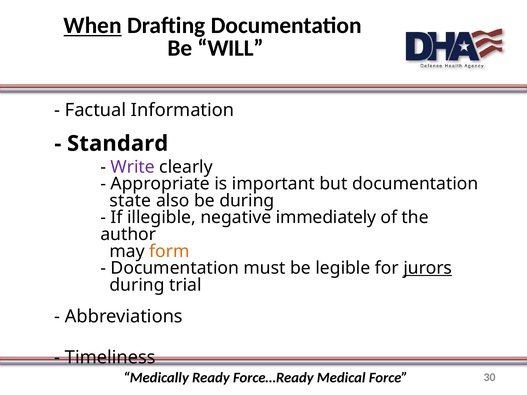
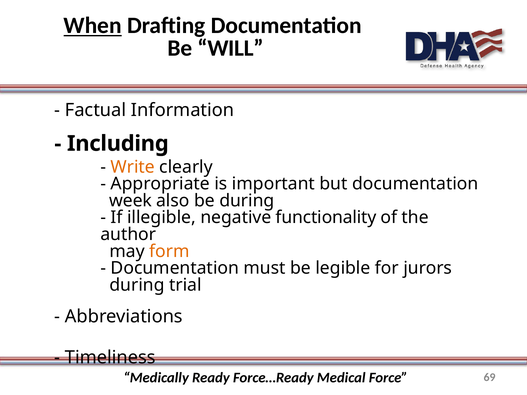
Standard: Standard -> Including
Write colour: purple -> orange
state: state -> week
immediately: immediately -> functionality
jurors underline: present -> none
30: 30 -> 69
